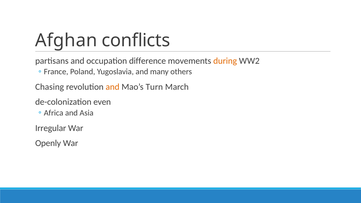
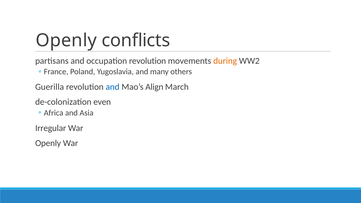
Afghan at (66, 40): Afghan -> Openly
occupation difference: difference -> revolution
Chasing: Chasing -> Guerilla
and at (113, 87) colour: orange -> blue
Turn: Turn -> Align
